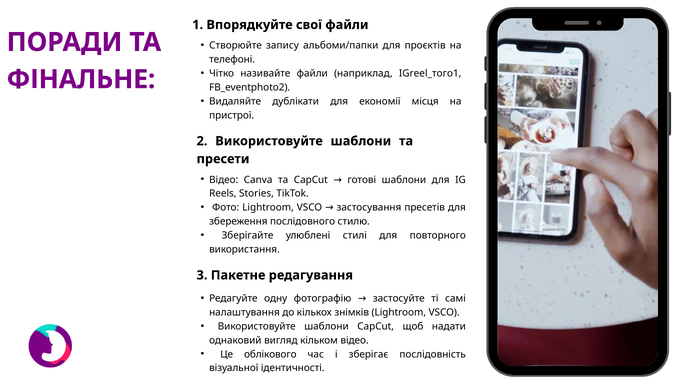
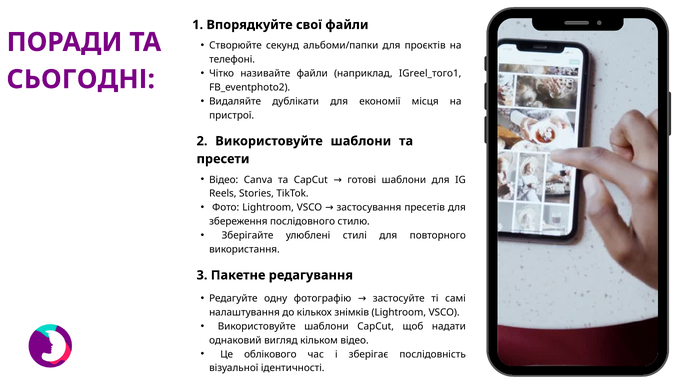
запису: запису -> секунд
ФІНАЛЬНЕ: ФІНАЛЬНЕ -> СЬОГОДНІ
